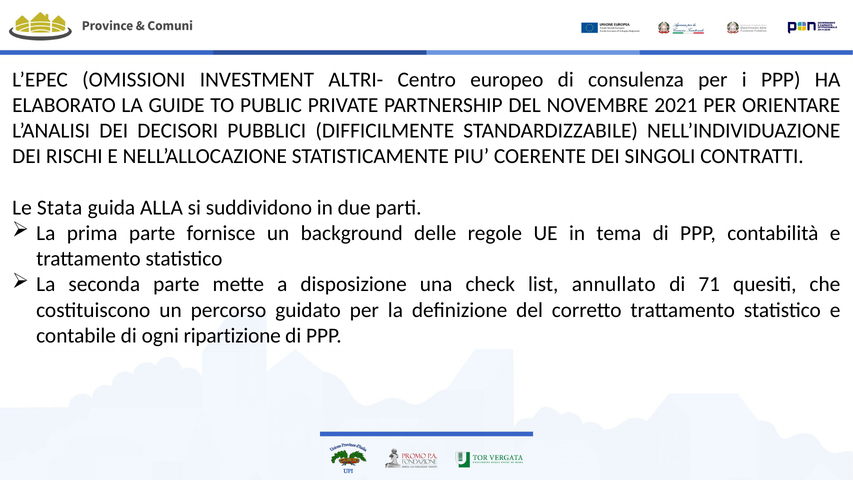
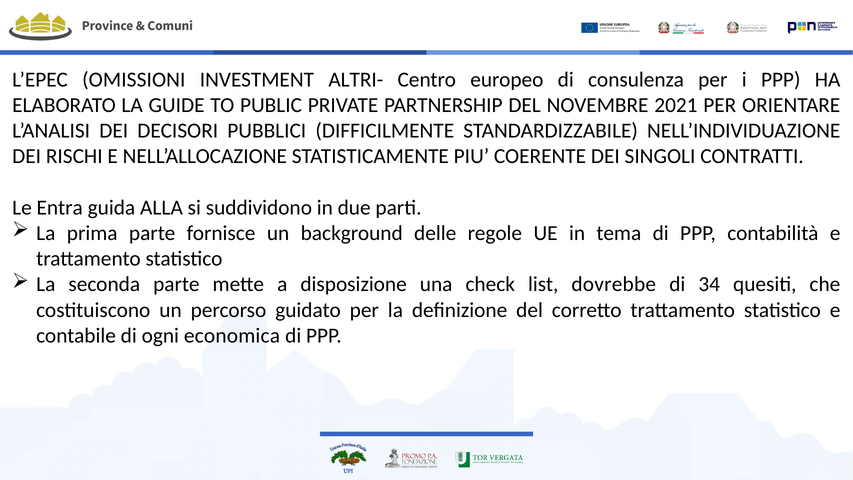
Stata: Stata -> Entra
annullato: annullato -> dovrebbe
71: 71 -> 34
ripartizione: ripartizione -> economica
